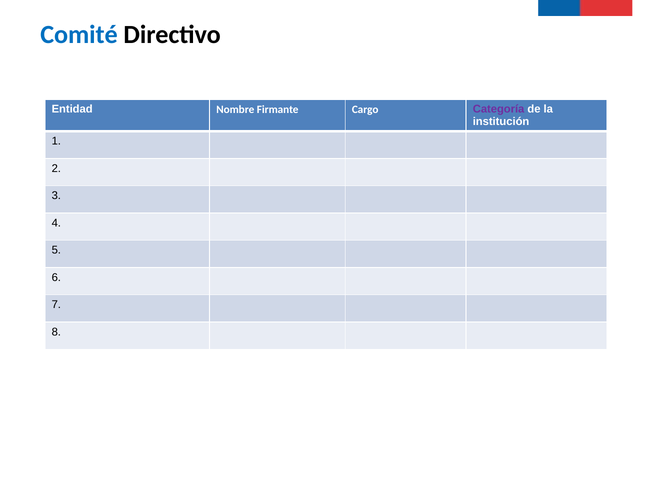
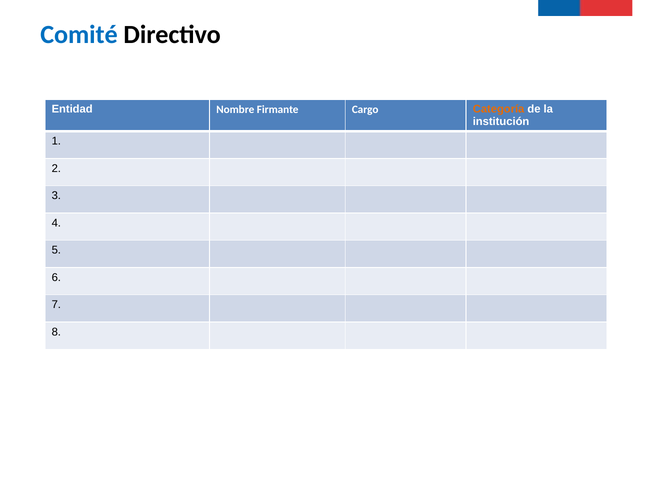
Categoría colour: purple -> orange
